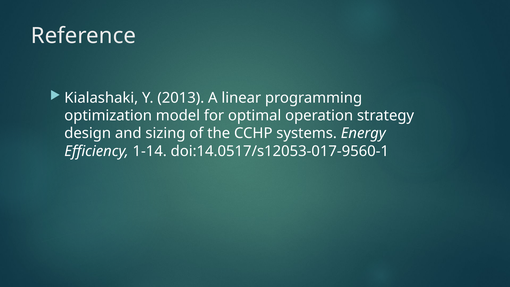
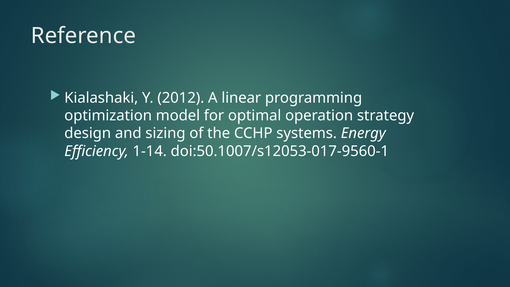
2013: 2013 -> 2012
doi:14.0517/s12053-017-9560-1: doi:14.0517/s12053-017-9560-1 -> doi:50.1007/s12053-017-9560-1
